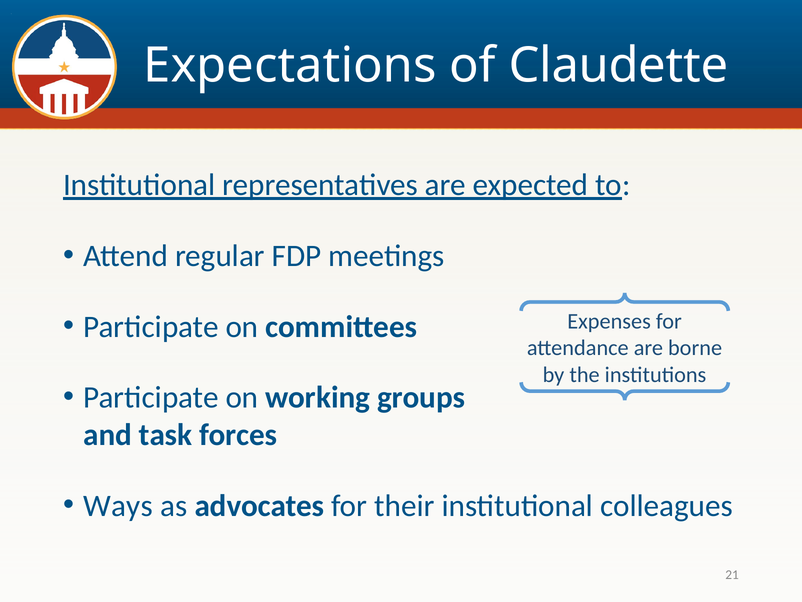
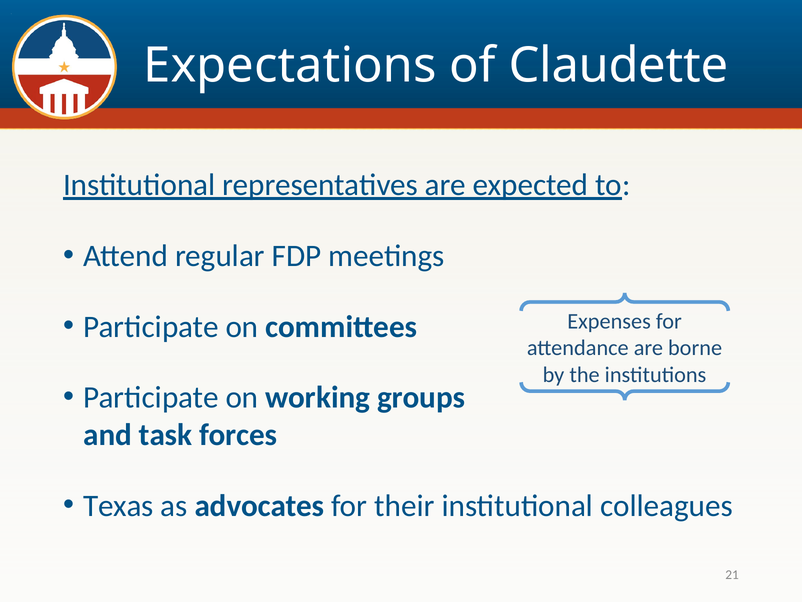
Ways: Ways -> Texas
